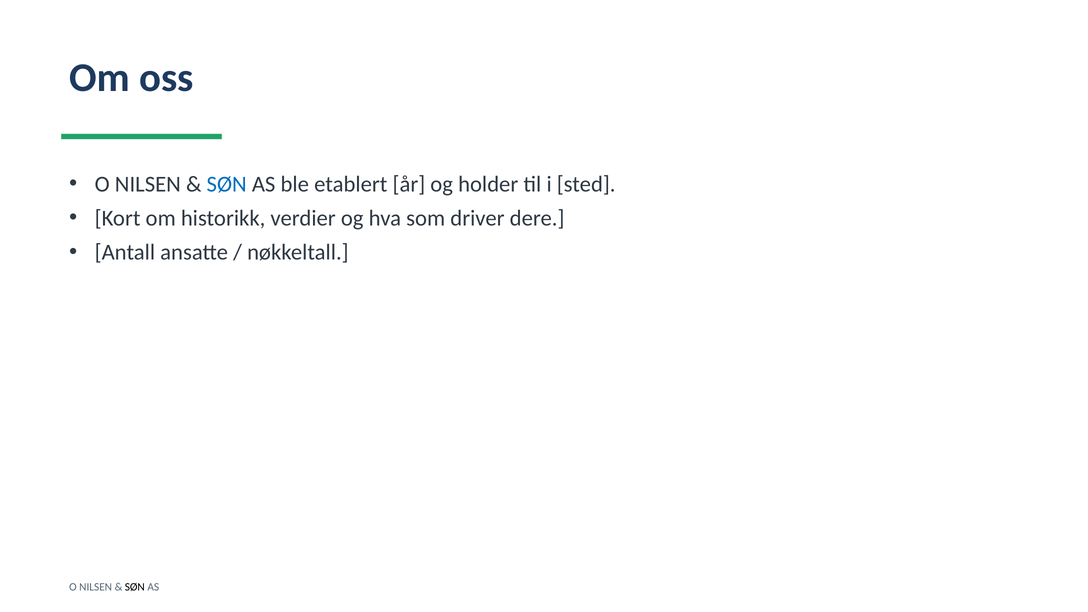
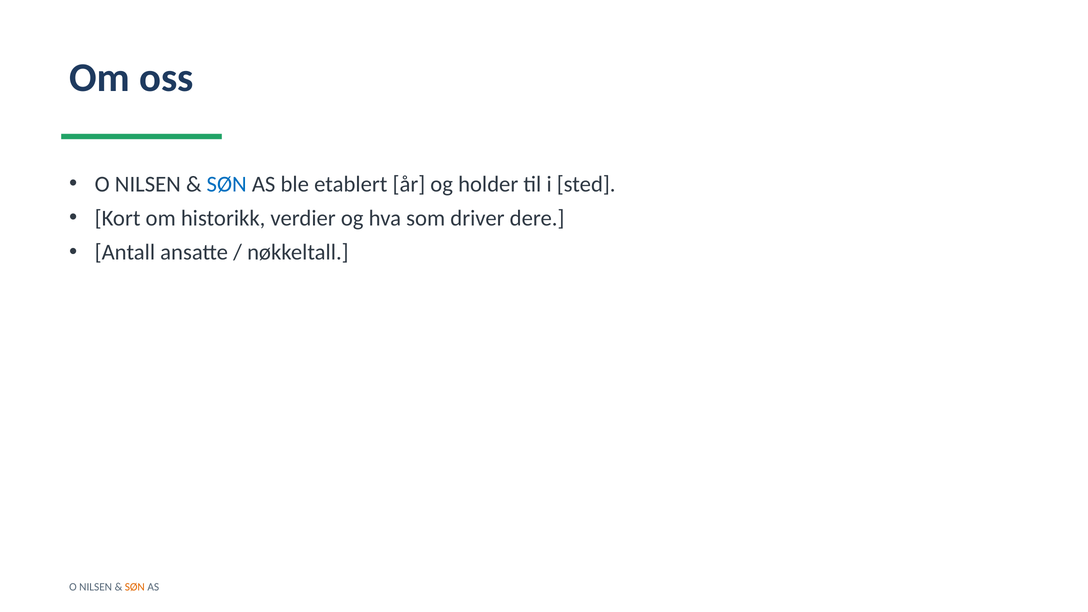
SØN at (135, 587) colour: black -> orange
